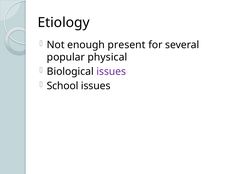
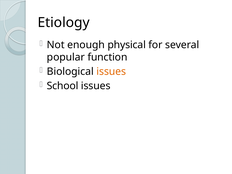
present: present -> physical
physical: physical -> function
issues at (111, 71) colour: purple -> orange
